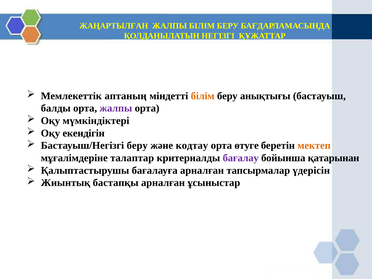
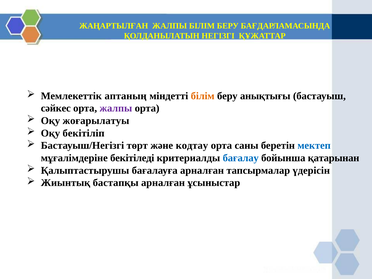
балды: балды -> сәйкес
мүмкіндіктері: мүмкіндіктері -> жоғарылатуы
екендігін: екендігін -> бекітіліп
Бастауыш/Негізгі беру: беру -> төрт
өтуге: өтуге -> саны
мектеп colour: orange -> blue
талаптар: талаптар -> бекітіледі
бағалау colour: purple -> blue
